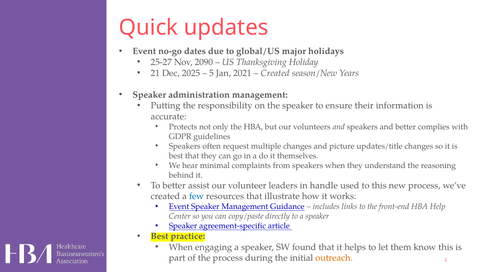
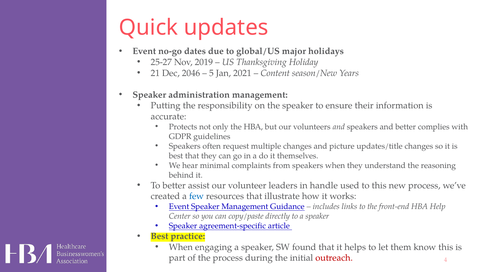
2090: 2090 -> 2019
2025: 2025 -> 2046
Created at (275, 73): Created -> Content
outreach colour: orange -> red
